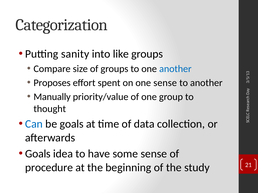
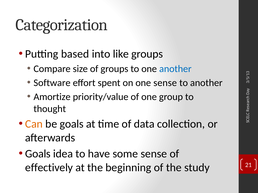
sanity: sanity -> based
Proposes: Proposes -> Software
Manually: Manually -> Amortize
Can colour: blue -> orange
procedure: procedure -> effectively
